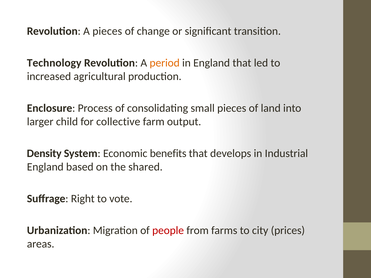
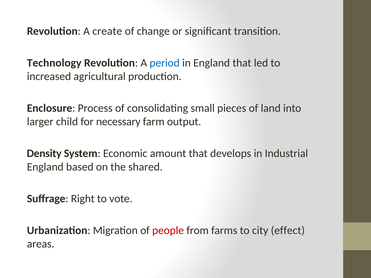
A pieces: pieces -> create
period colour: orange -> blue
collective: collective -> necessary
benefits: benefits -> amount
prices: prices -> effect
